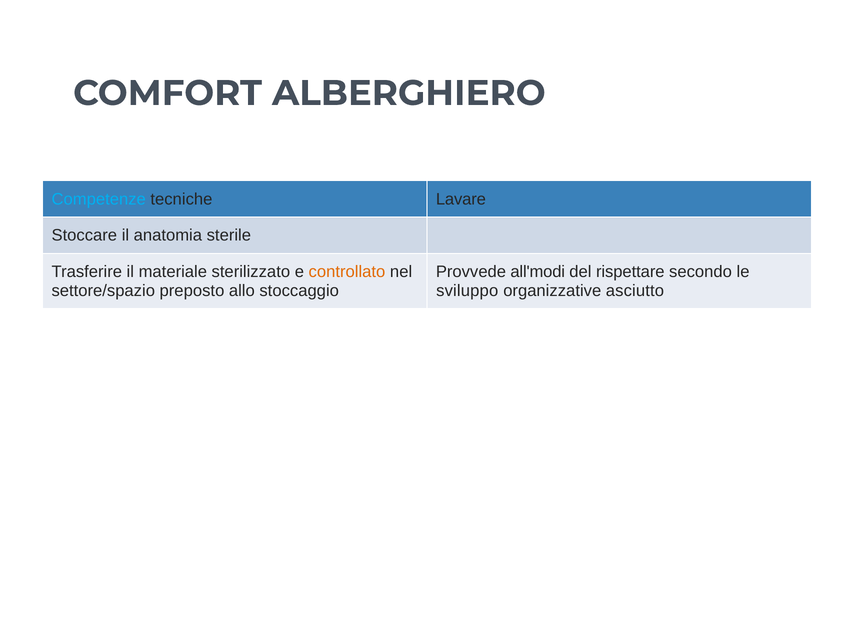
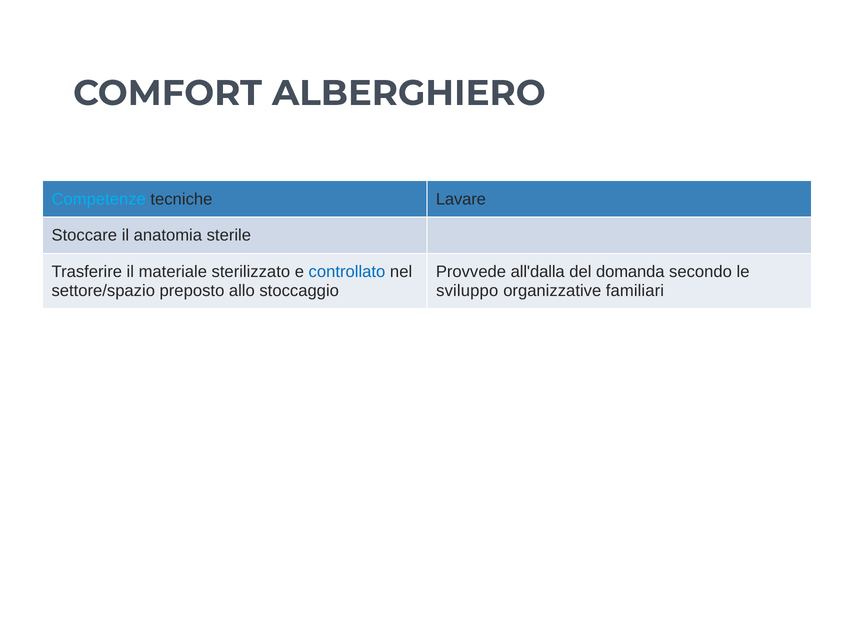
controllato colour: orange -> blue
all'modi: all'modi -> all'dalla
rispettare: rispettare -> domanda
asciutto: asciutto -> familiari
